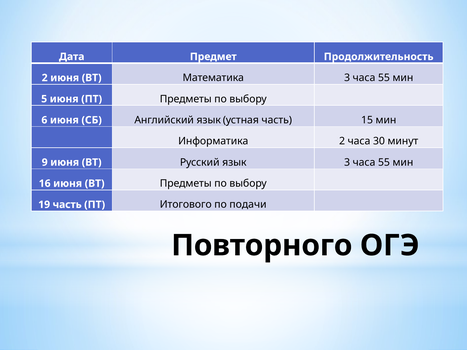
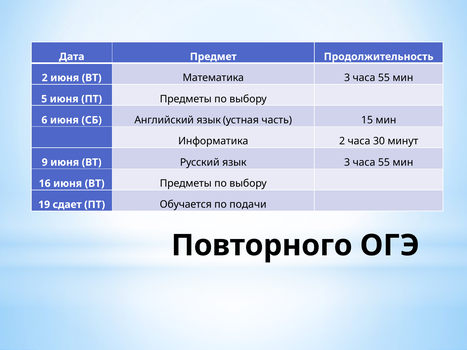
19 часть: часть -> сдает
Итогового: Итогового -> Обучается
